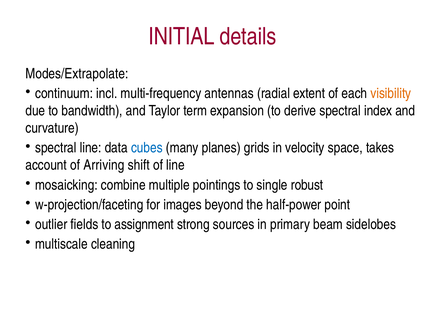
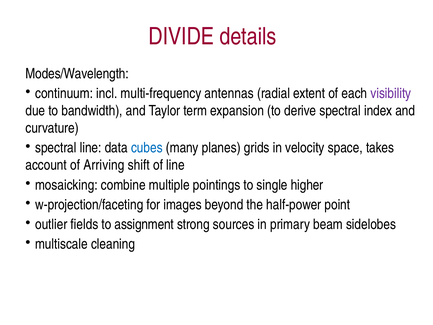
INITIAL: INITIAL -> DIVIDE
Modes/Extrapolate: Modes/Extrapolate -> Modes/Wavelength
visibility colour: orange -> purple
robust: robust -> higher
